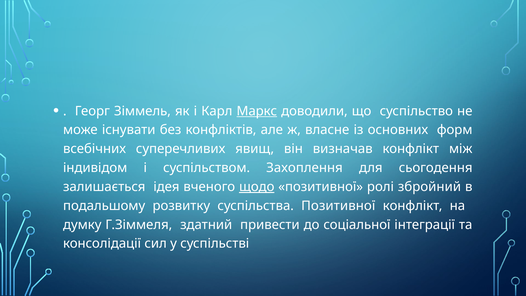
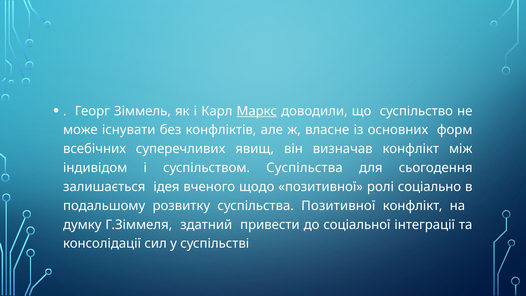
суспільством Захоплення: Захоплення -> Суспільства
щодо underline: present -> none
збройний: збройний -> соціально
